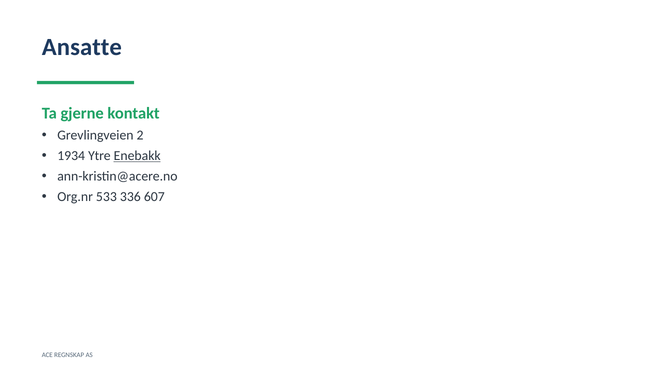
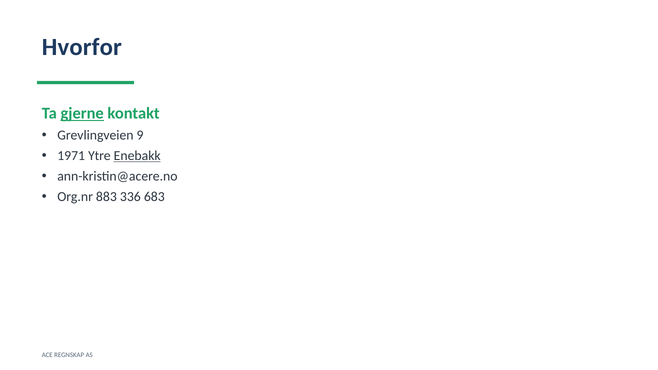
Ansatte: Ansatte -> Hvorfor
gjerne underline: none -> present
2: 2 -> 9
1934: 1934 -> 1971
533: 533 -> 883
607: 607 -> 683
